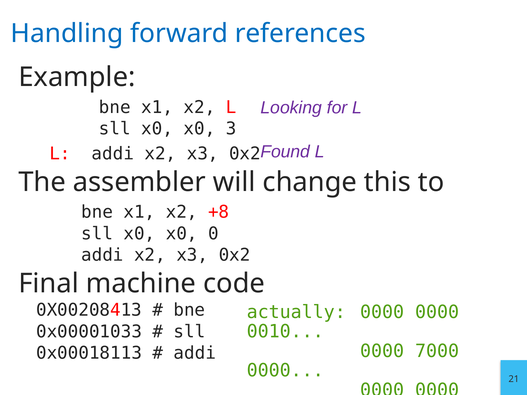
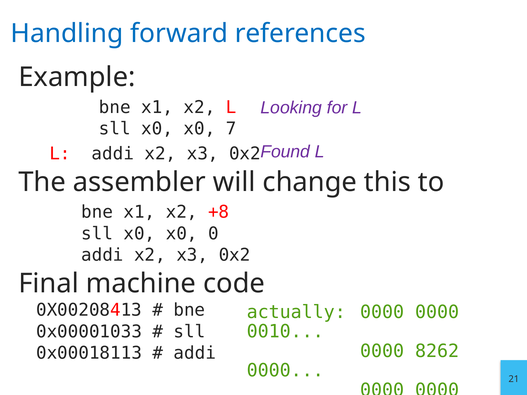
3: 3 -> 7
7000: 7000 -> 8262
